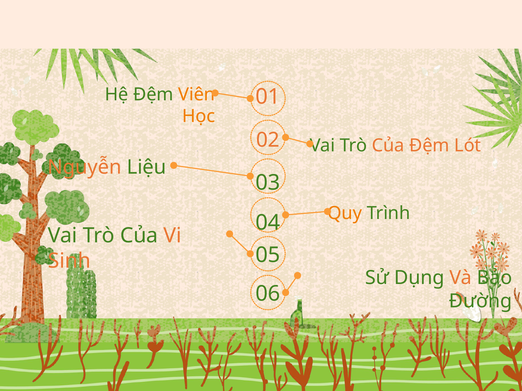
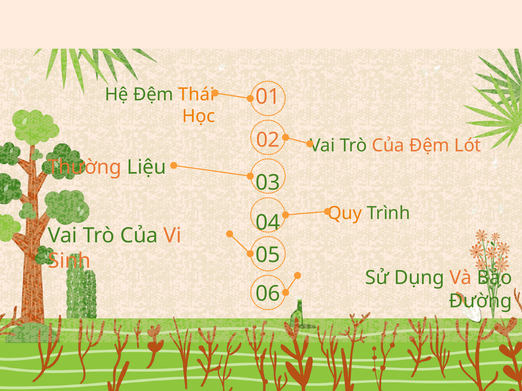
Viên: Viên -> Thái
Nguyễn: Nguyễn -> Thường
